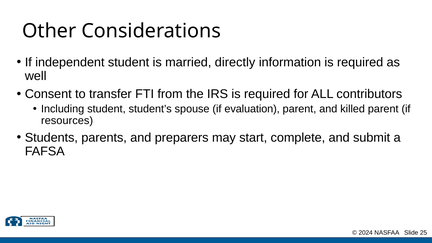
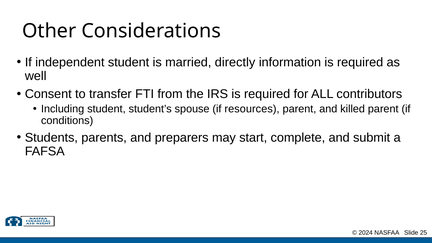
evaluation: evaluation -> resources
resources: resources -> conditions
